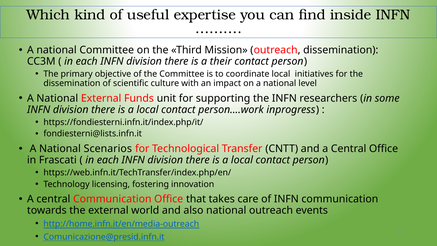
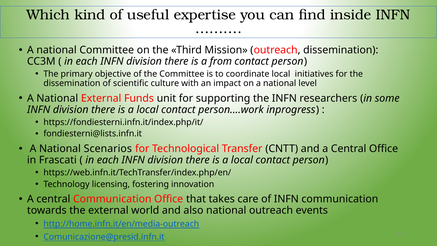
their: their -> from
